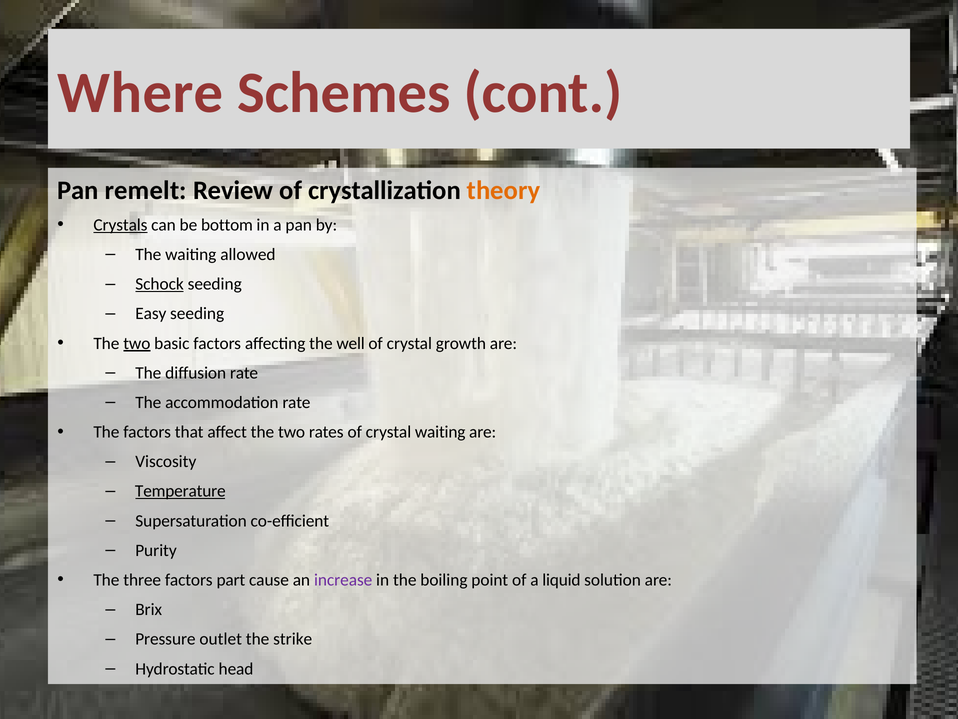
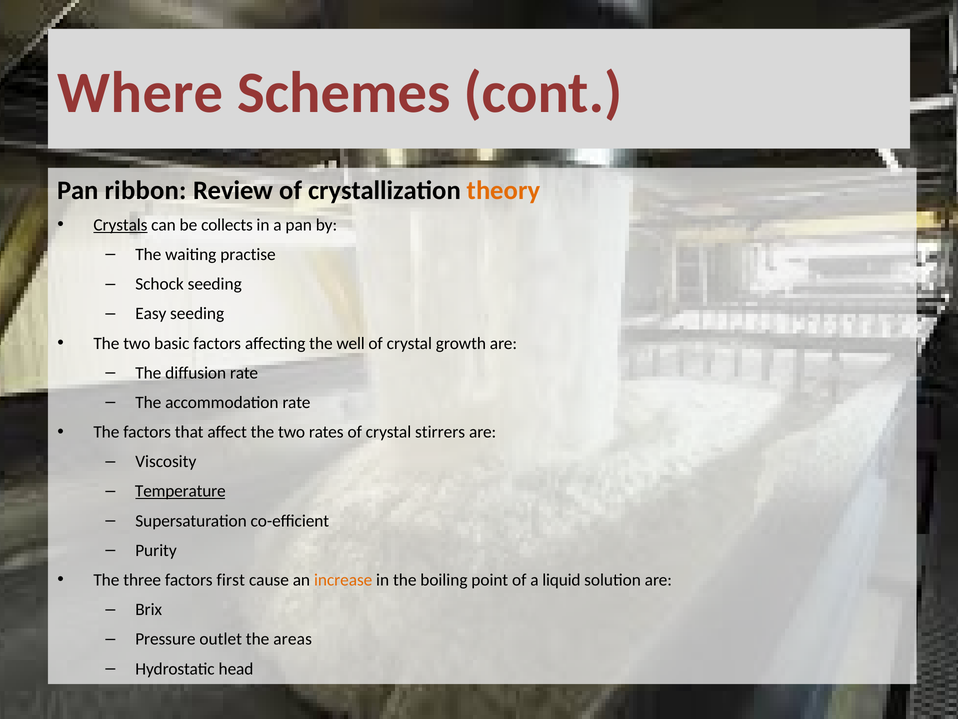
remelt: remelt -> ribbon
bottom: bottom -> collects
allowed: allowed -> practise
Schock underline: present -> none
two at (137, 343) underline: present -> none
crystal waiting: waiting -> stirrers
part: part -> first
increase colour: purple -> orange
strike: strike -> areas
